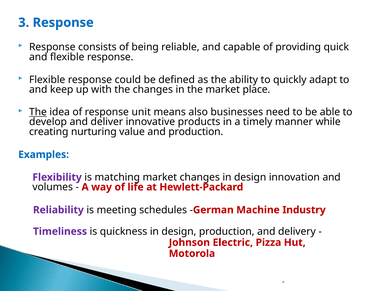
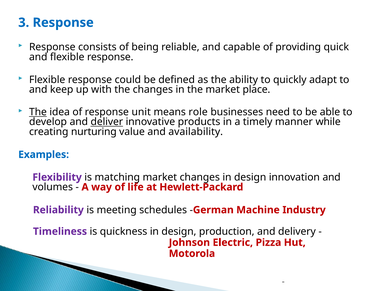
also: also -> role
deliver underline: none -> present
and production: production -> availability
